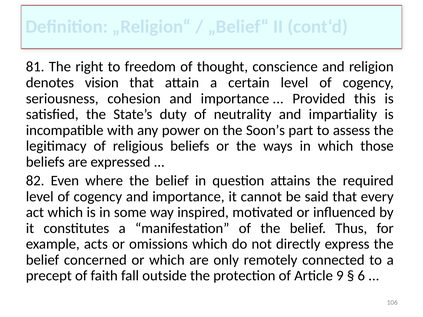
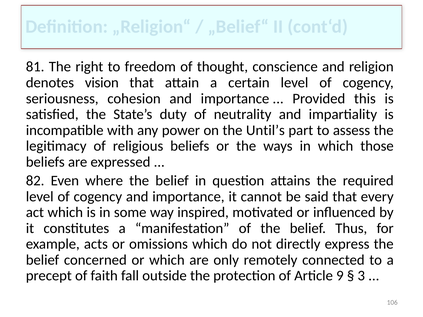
Soon’s: Soon’s -> Until’s
6: 6 -> 3
